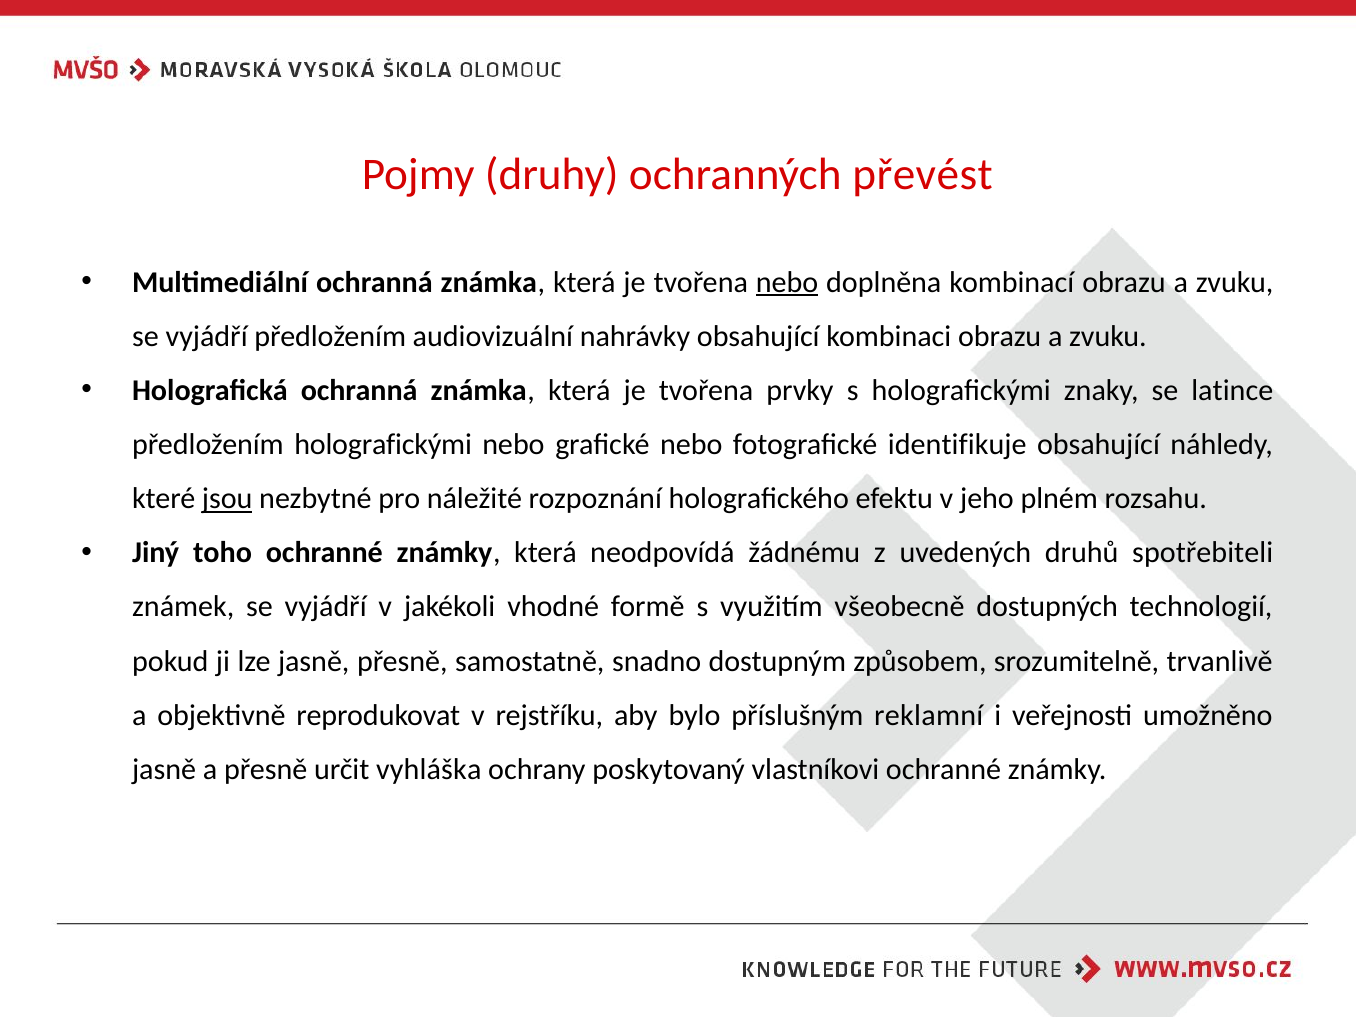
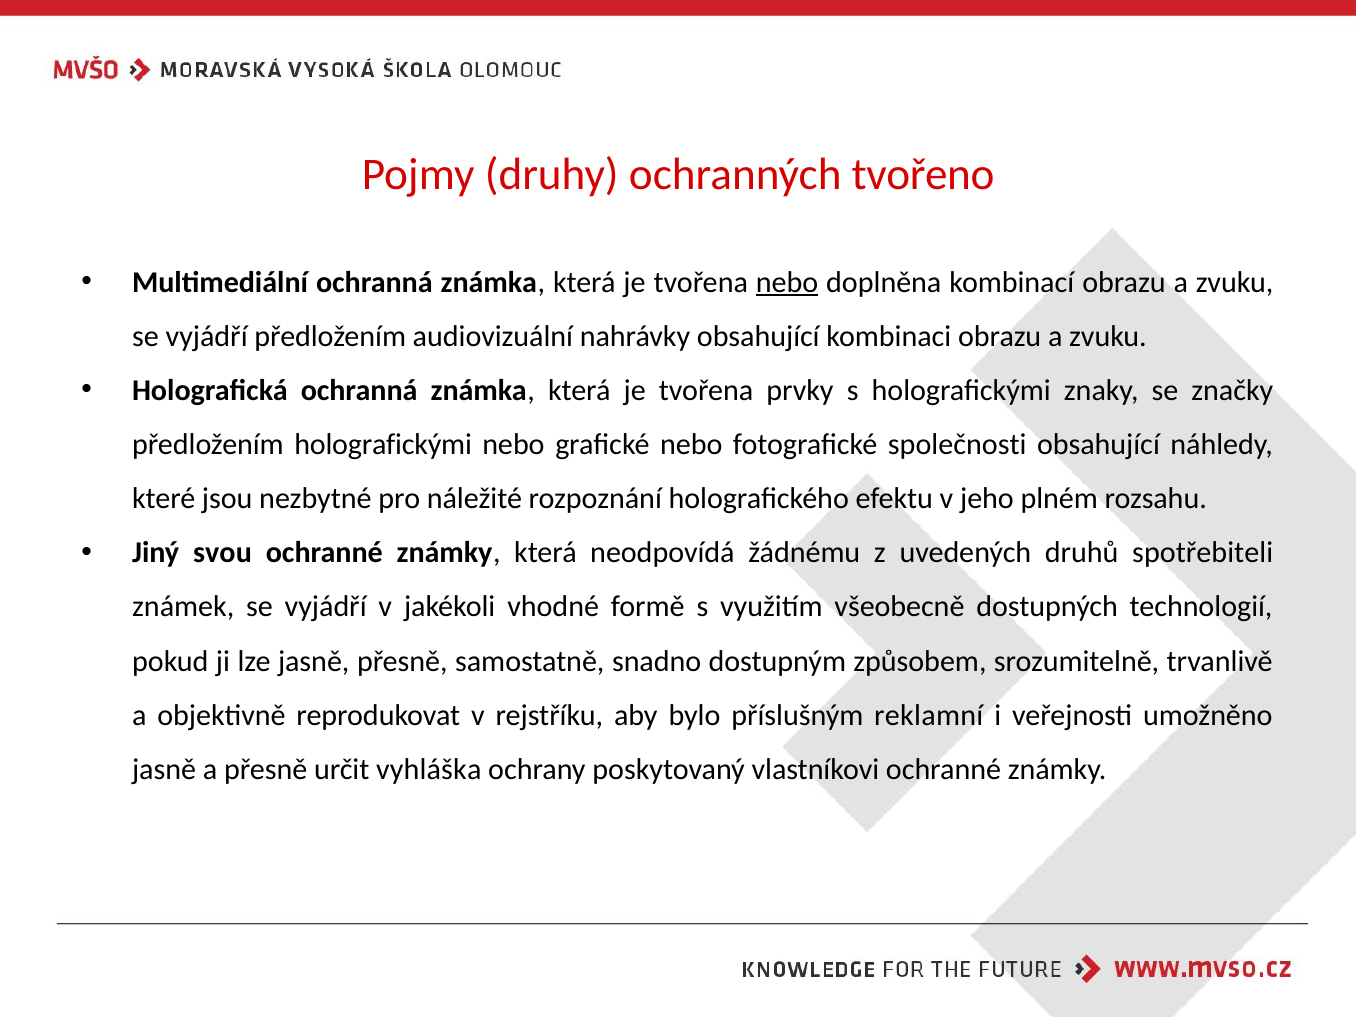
převést: převést -> tvořeno
latince: latince -> značky
identifikuje: identifikuje -> společnosti
jsou underline: present -> none
toho: toho -> svou
